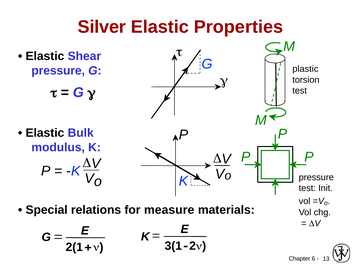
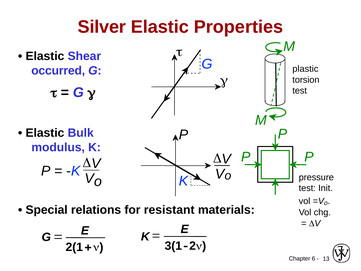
pressure at (58, 71): pressure -> occurred
measure: measure -> resistant
